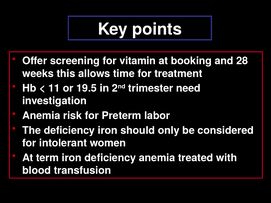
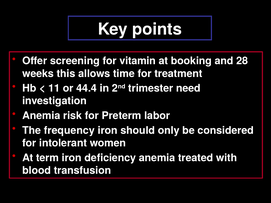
19.5: 19.5 -> 44.4
The deficiency: deficiency -> frequency
